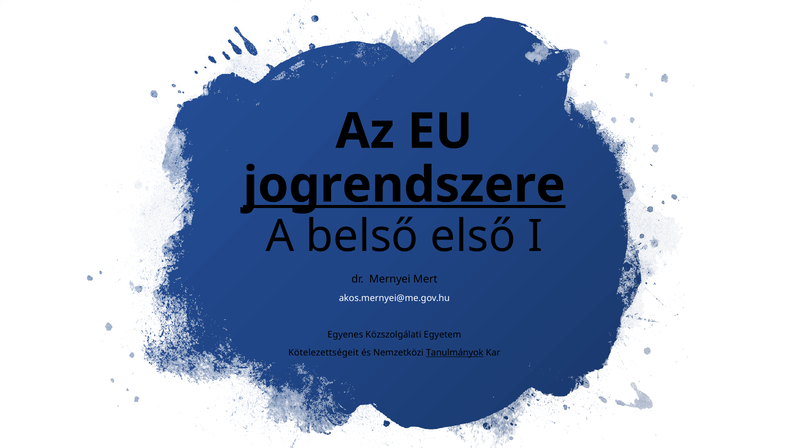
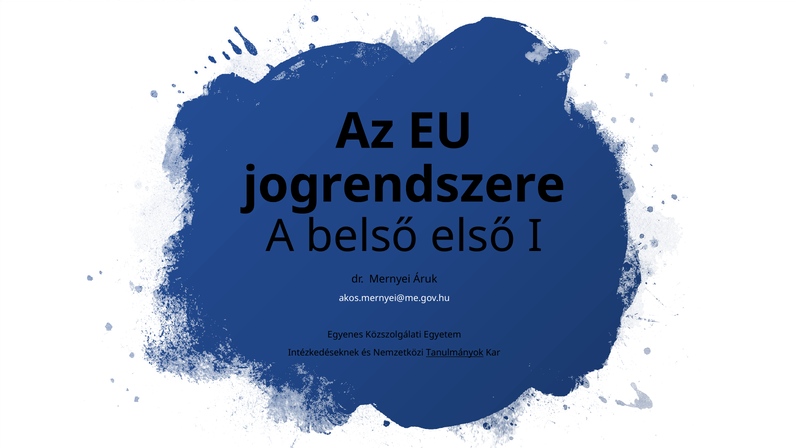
jogrendszere underline: present -> none
Mert: Mert -> Áruk
Kötelezettségeit: Kötelezettségeit -> Intézkedéseknek
